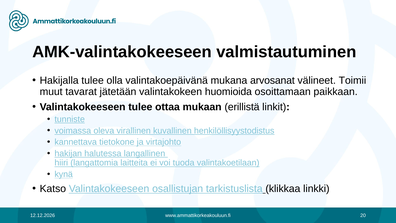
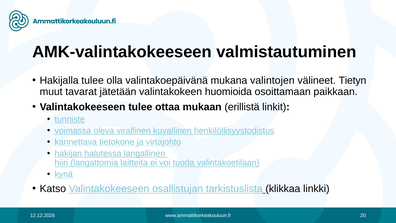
arvosanat: arvosanat -> valintojen
Toimii: Toimii -> Tietyn
